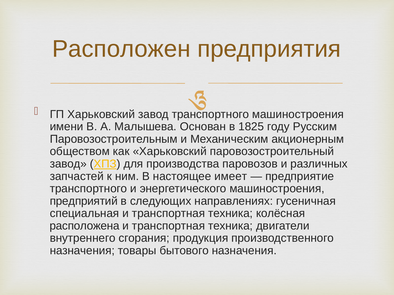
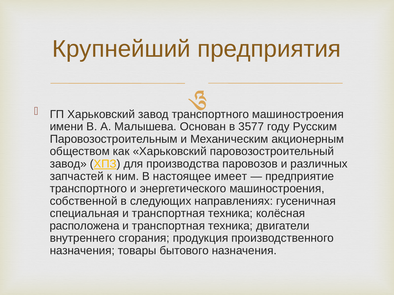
Расположен: Расположен -> Крупнейший
1825: 1825 -> 3577
предприятий: предприятий -> собственной
